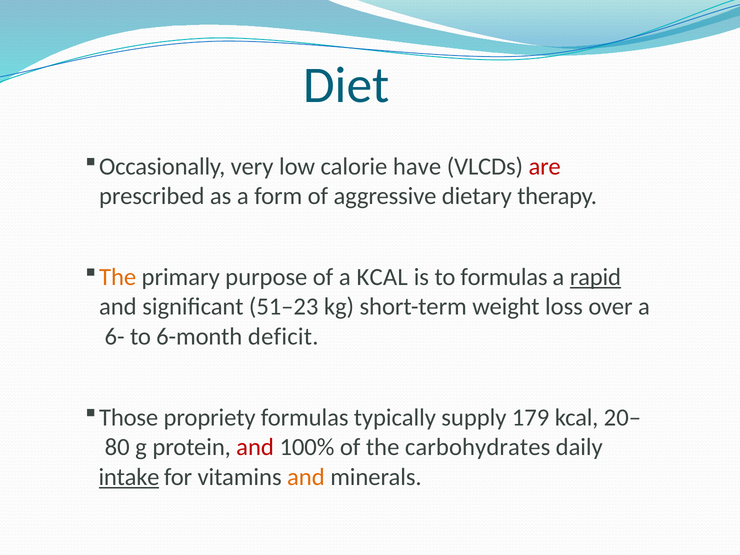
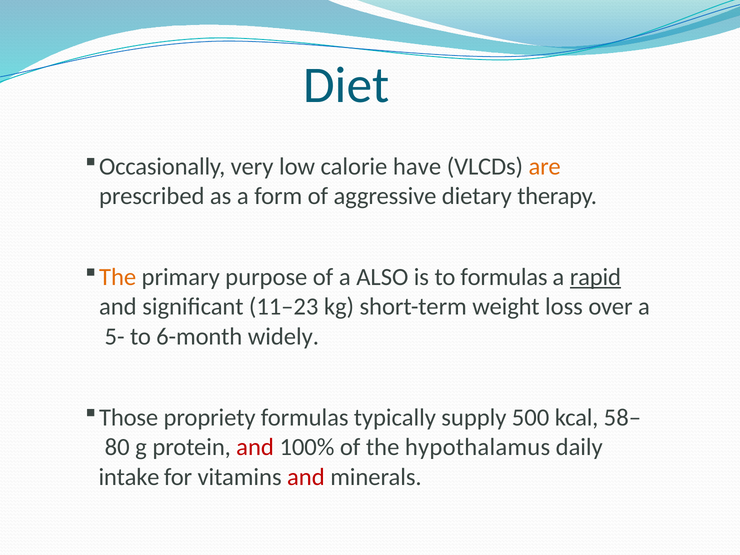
are colour: red -> orange
a KCAL: KCAL -> ALSO
51–23: 51–23 -> 11–23
6-: 6- -> 5-
deficit: deficit -> widely
179: 179 -> 500
20–: 20– -> 58–
carbohydrates: carbohydrates -> hypothalamus
intake underline: present -> none
and at (306, 477) colour: orange -> red
